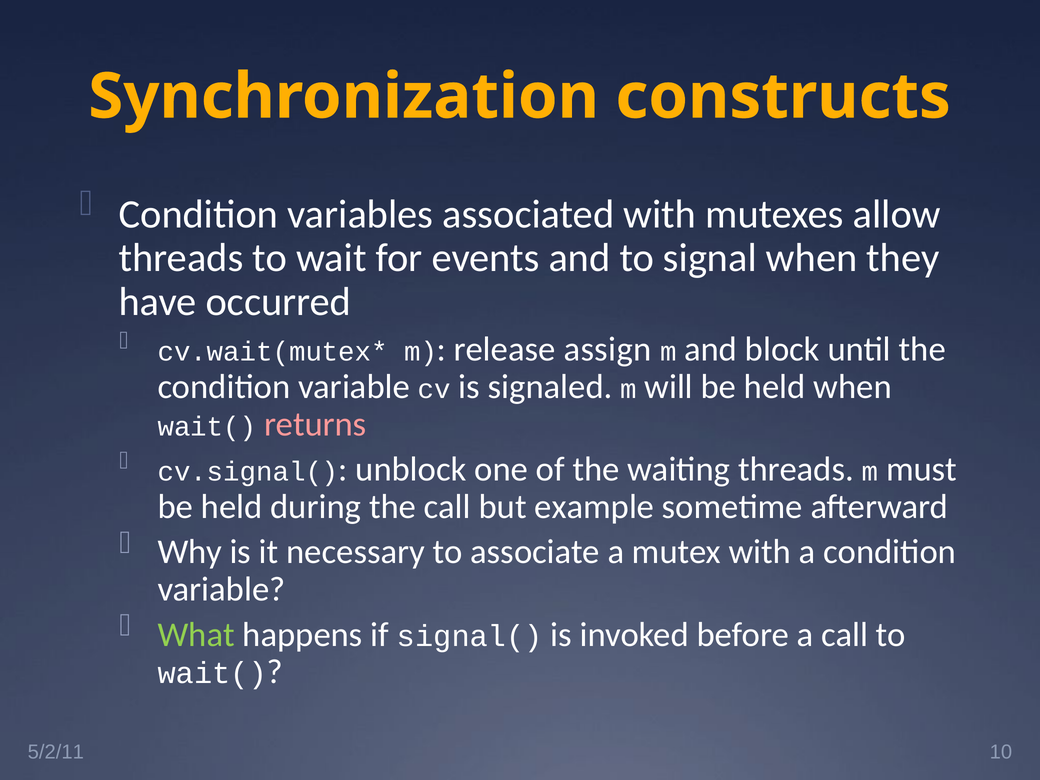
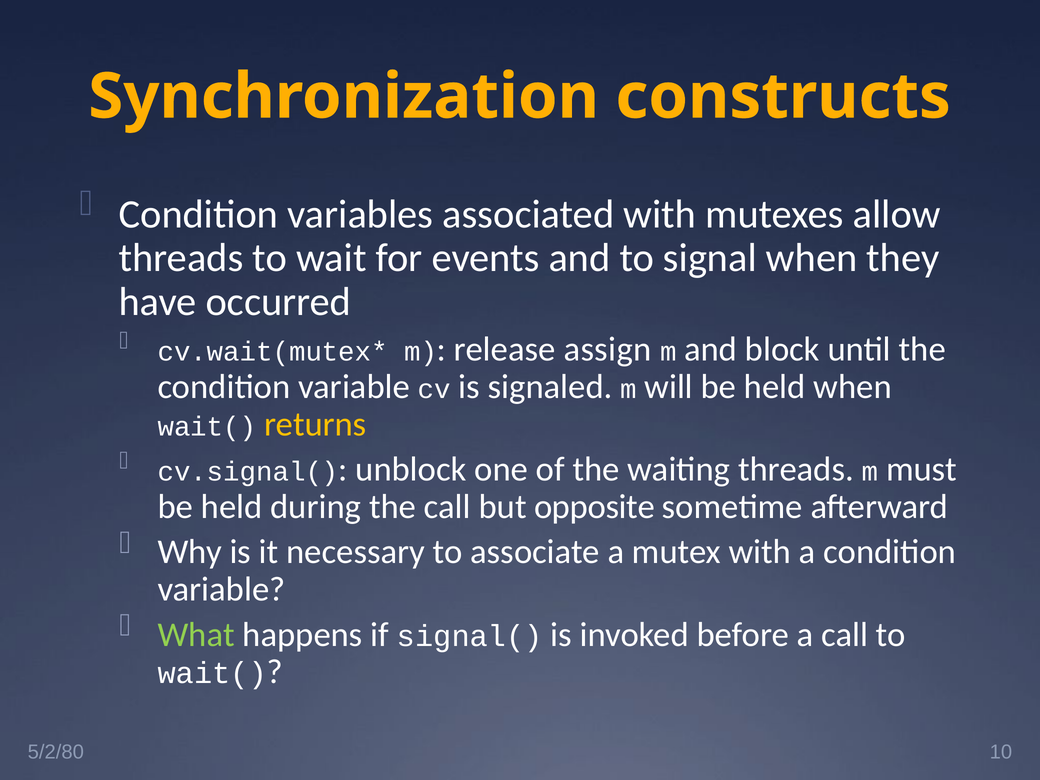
returns colour: pink -> yellow
example: example -> opposite
5/2/11: 5/2/11 -> 5/2/80
